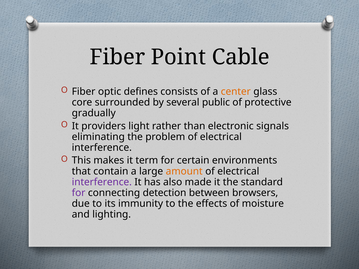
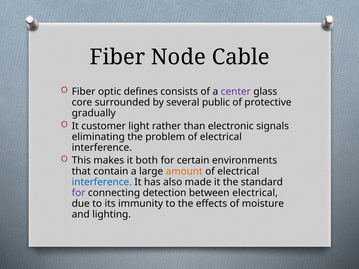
Point: Point -> Node
center colour: orange -> purple
providers: providers -> customer
term: term -> both
interference at (102, 182) colour: purple -> blue
between browsers: browsers -> electrical
